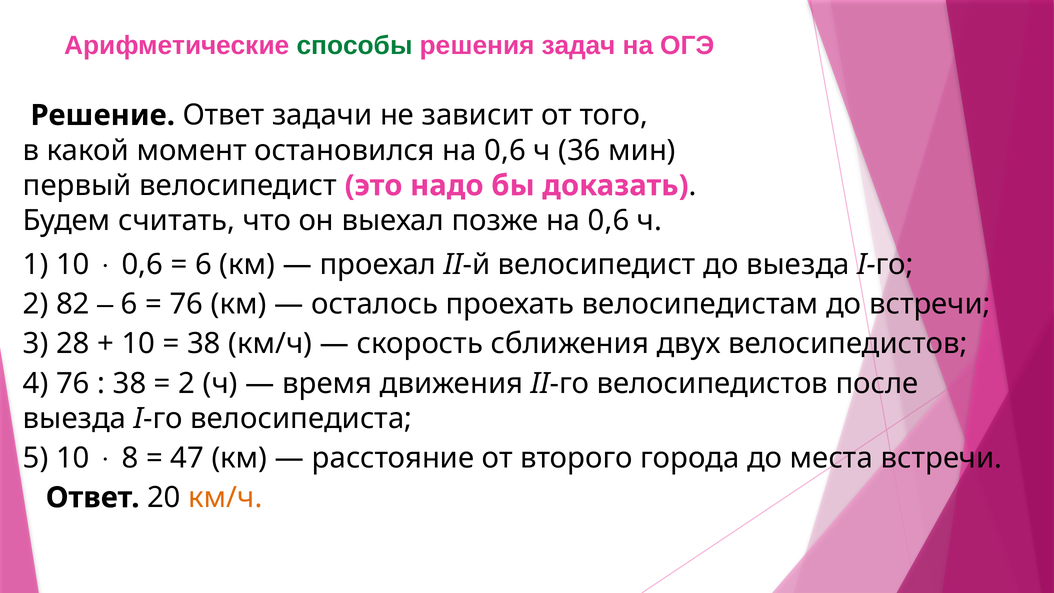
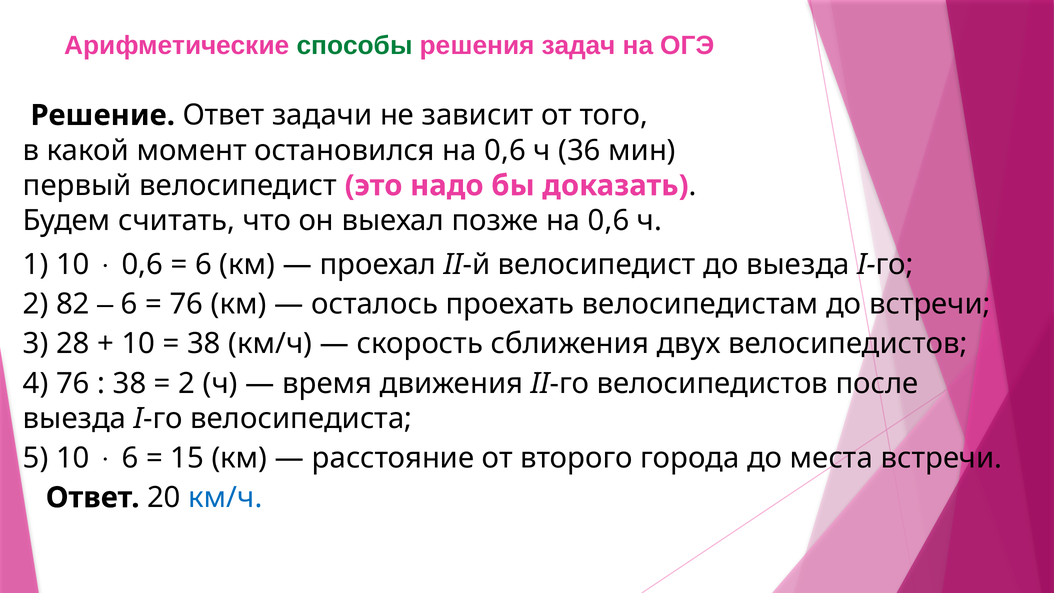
8 at (130, 458): 8 -> 6
47: 47 -> 15
км/ч at (225, 498) colour: orange -> blue
